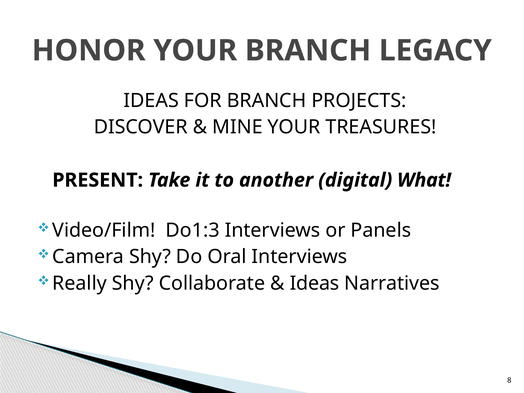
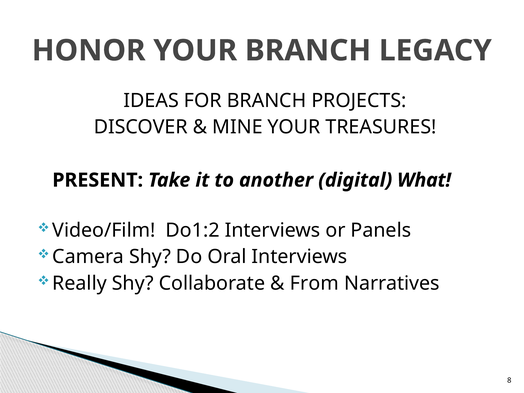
Do1:3: Do1:3 -> Do1:2
Ideas at (315, 283): Ideas -> From
